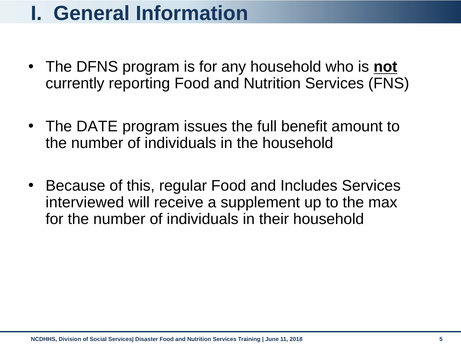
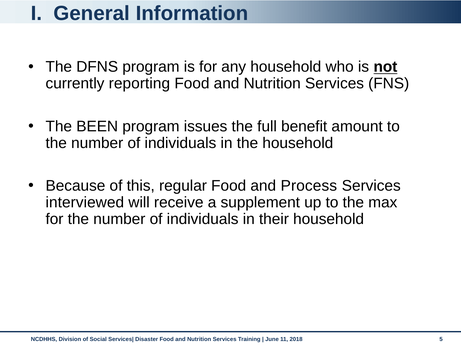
DATE: DATE -> BEEN
Includes: Includes -> Process
